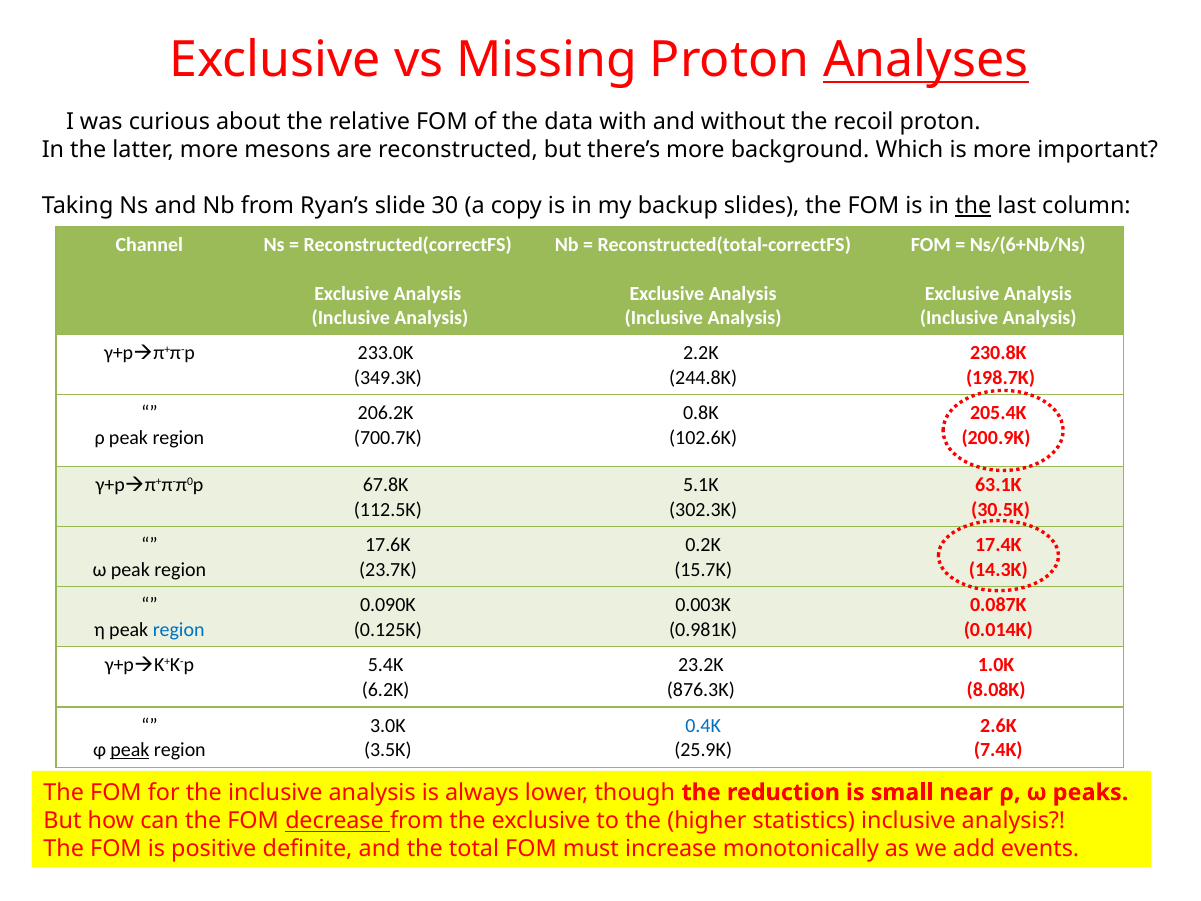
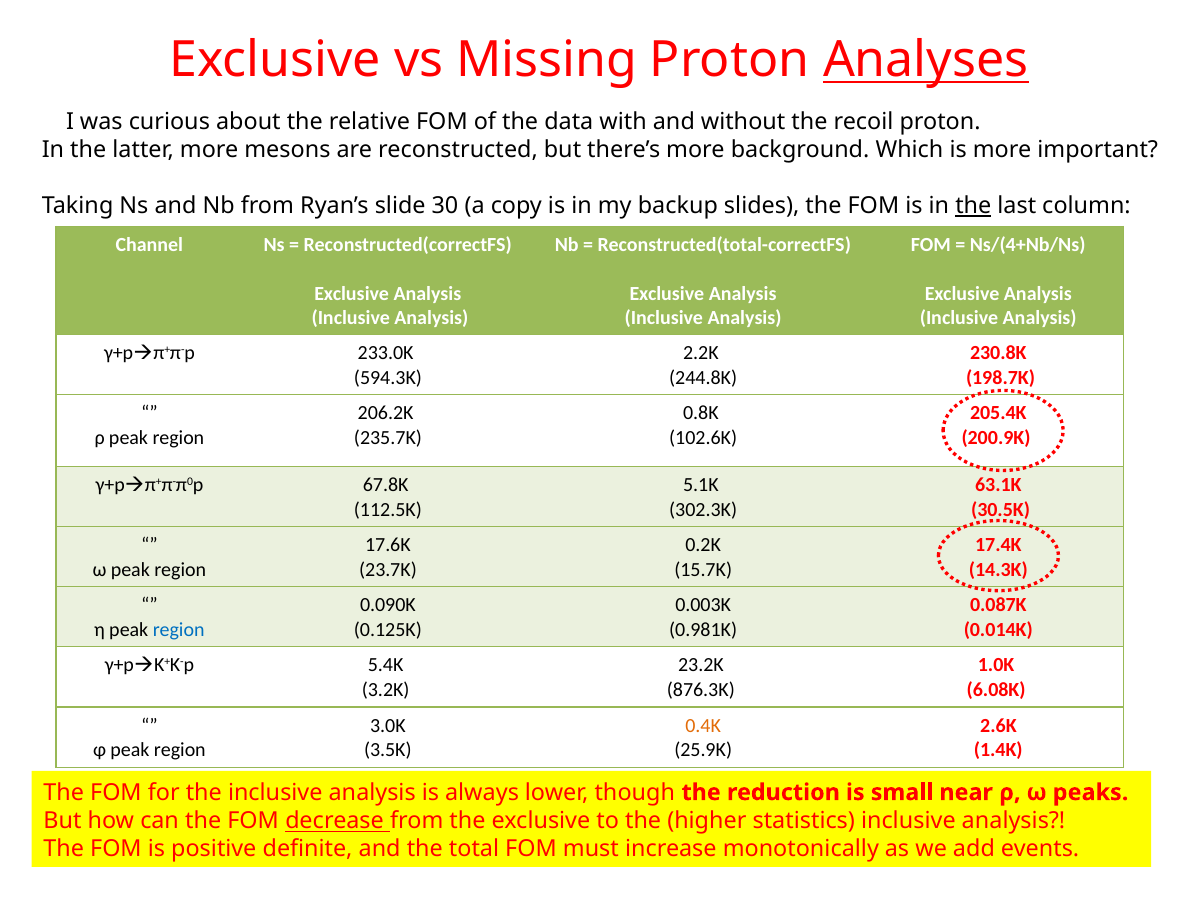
Ns/(6+Nb/Ns: Ns/(6+Nb/Ns -> Ns/(4+Nb/Ns
349.3K: 349.3K -> 594.3K
700.7K: 700.7K -> 235.7K
6.2K: 6.2K -> 3.2K
8.08K: 8.08K -> 6.08K
0.4K colour: blue -> orange
peak at (130, 750) underline: present -> none
7.4K: 7.4K -> 1.4K
